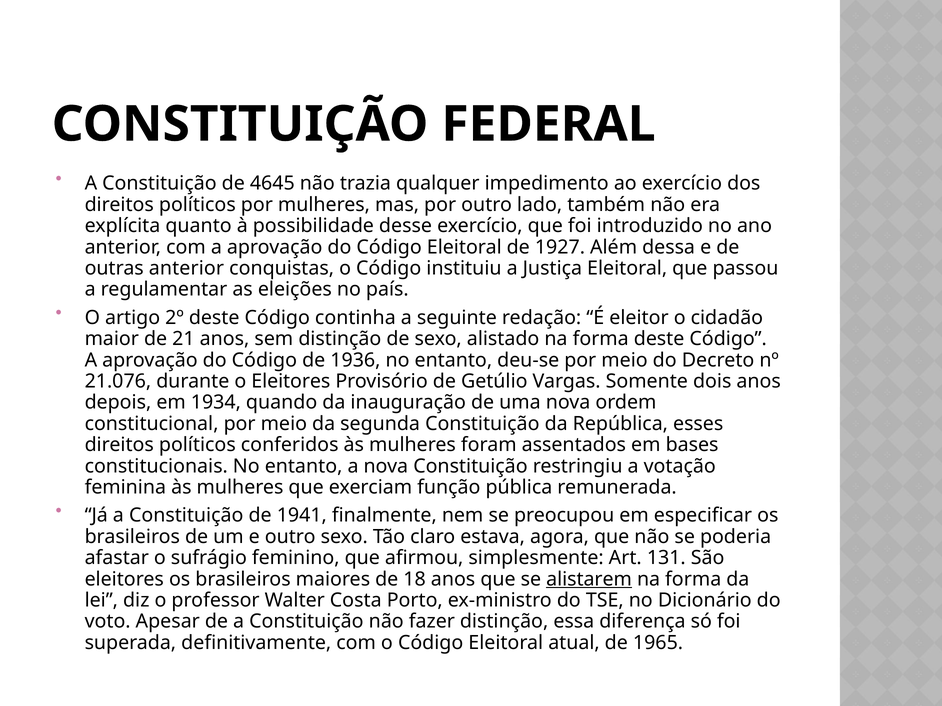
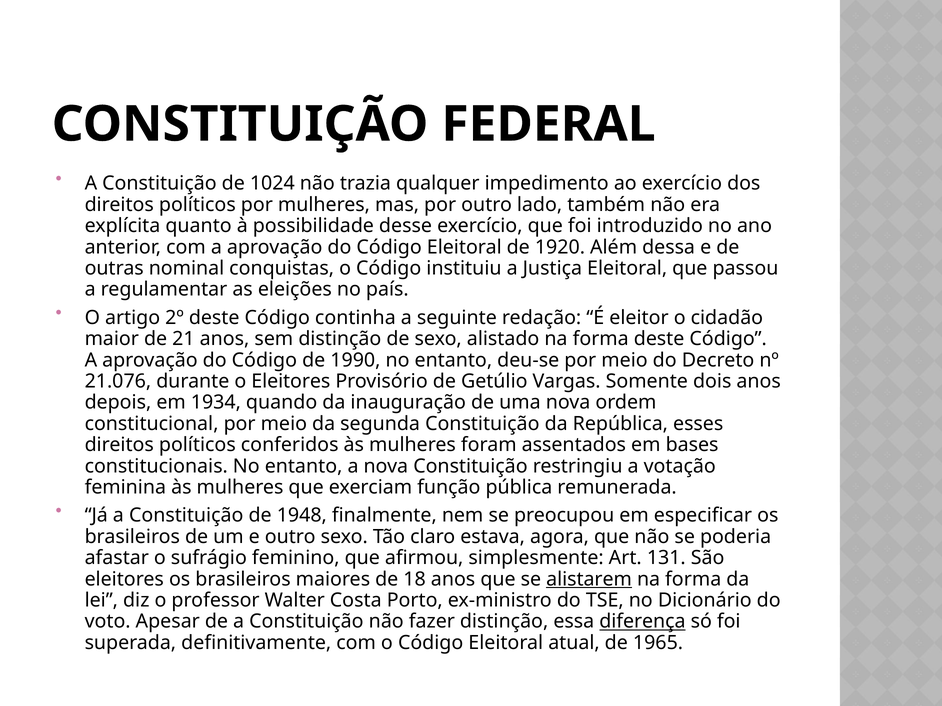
4645: 4645 -> 1024
1927: 1927 -> 1920
outras anterior: anterior -> nominal
1936: 1936 -> 1990
1941: 1941 -> 1948
diferença underline: none -> present
